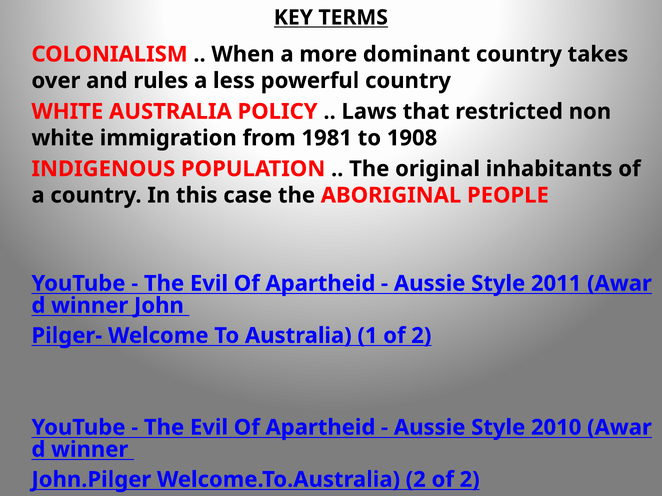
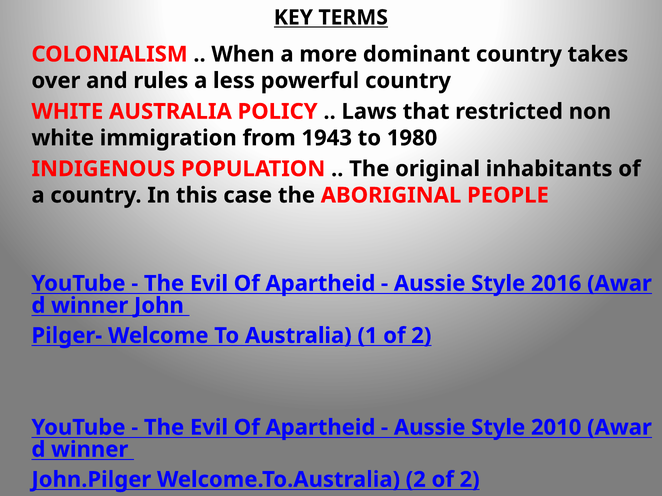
1981: 1981 -> 1943
1908: 1908 -> 1980
2011: 2011 -> 2016
